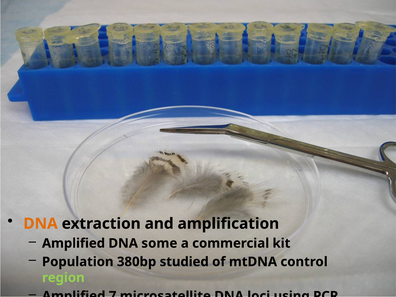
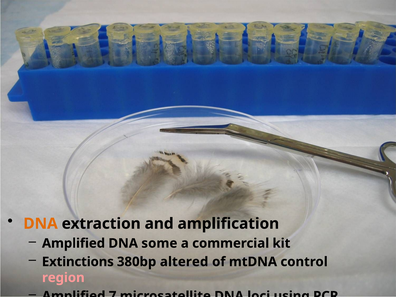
Population: Population -> Extinctions
studied: studied -> altered
region colour: light green -> pink
